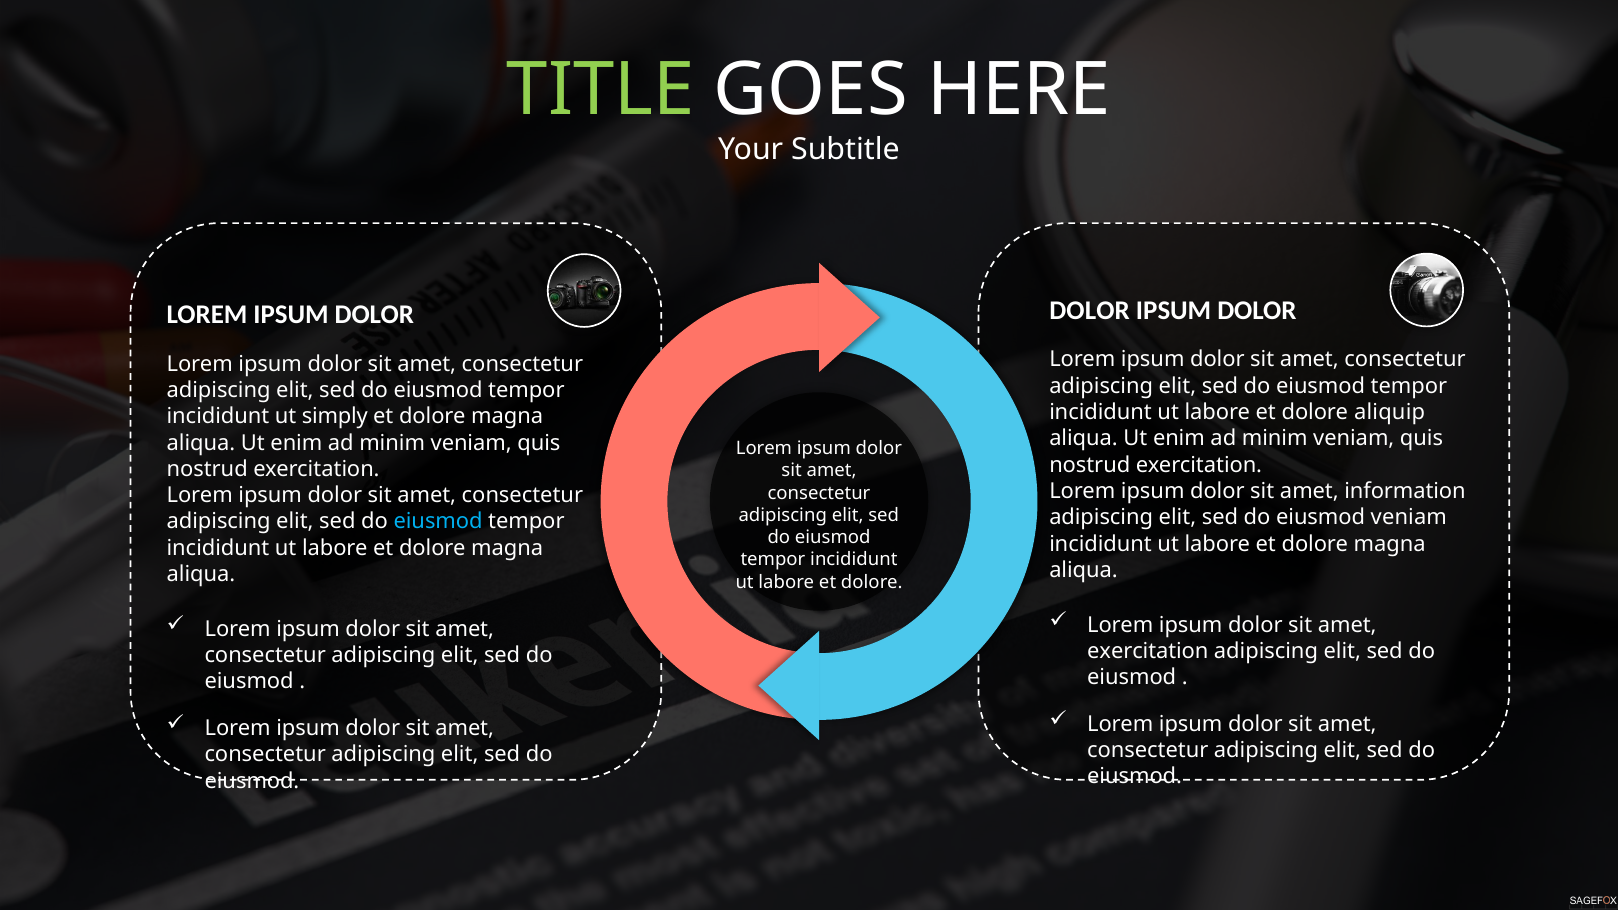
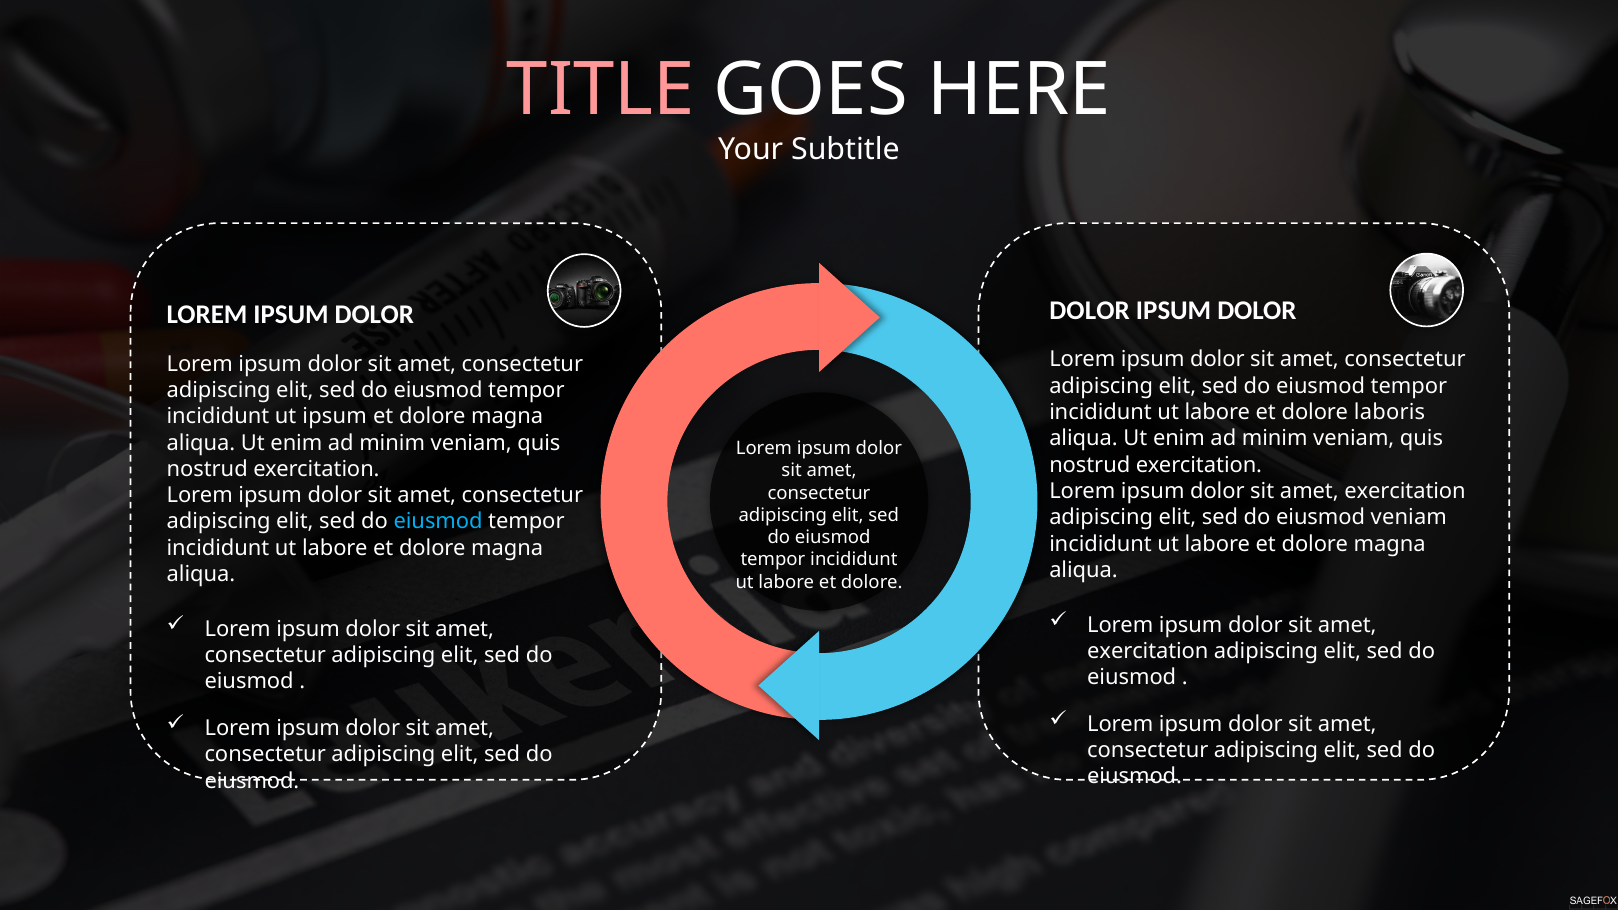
TITLE colour: light green -> pink
aliquip: aliquip -> laboris
ut simply: simply -> ipsum
information at (1405, 491): information -> exercitation
